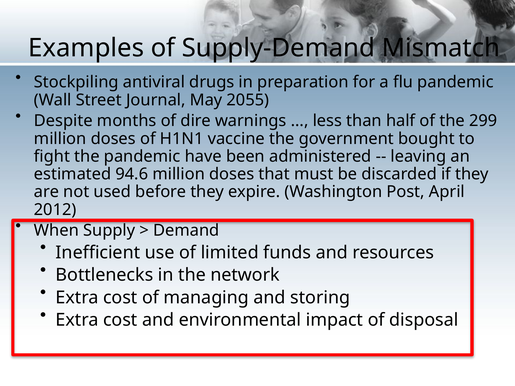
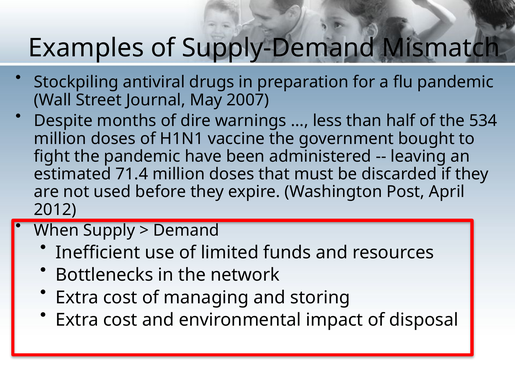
2055: 2055 -> 2007
299: 299 -> 534
94.6: 94.6 -> 71.4
